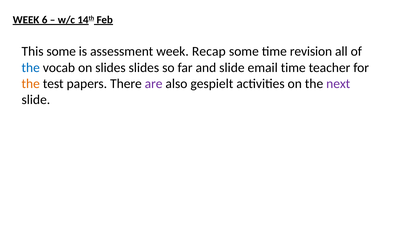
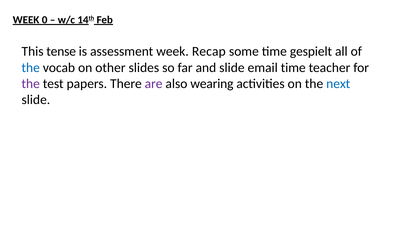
6: 6 -> 0
This some: some -> tense
revision: revision -> gespielt
on slides: slides -> other
the at (31, 84) colour: orange -> purple
gespielt: gespielt -> wearing
next colour: purple -> blue
